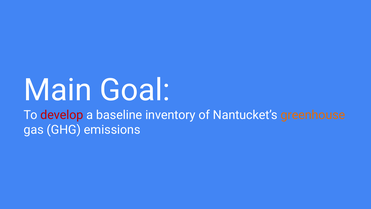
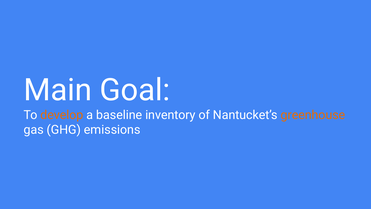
develop colour: red -> orange
